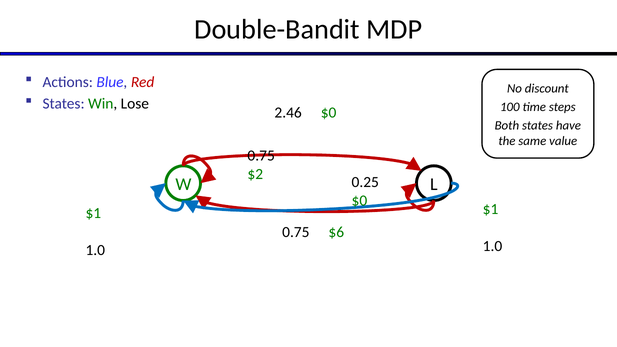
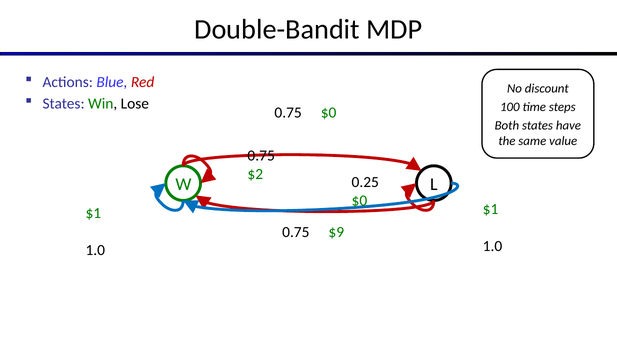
2.46 at (288, 113): 2.46 -> 0.75
$6: $6 -> $9
